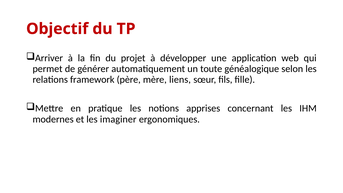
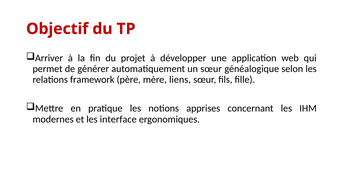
un toute: toute -> sœur
imaginer: imaginer -> interface
